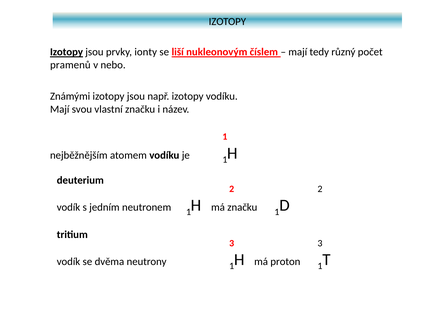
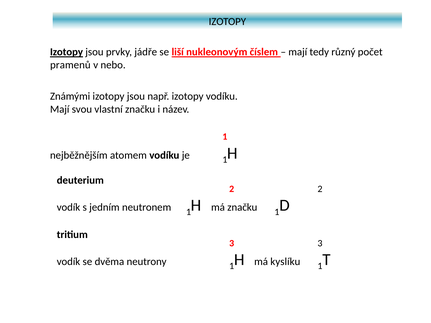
ionty: ionty -> jádře
proton: proton -> kyslíku
